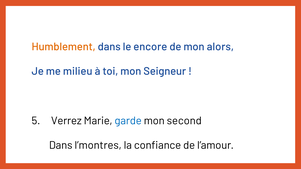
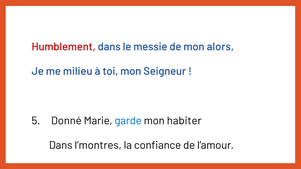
Humblement colour: orange -> red
encore: encore -> messie
Verrez: Verrez -> Donné
second: second -> habiter
